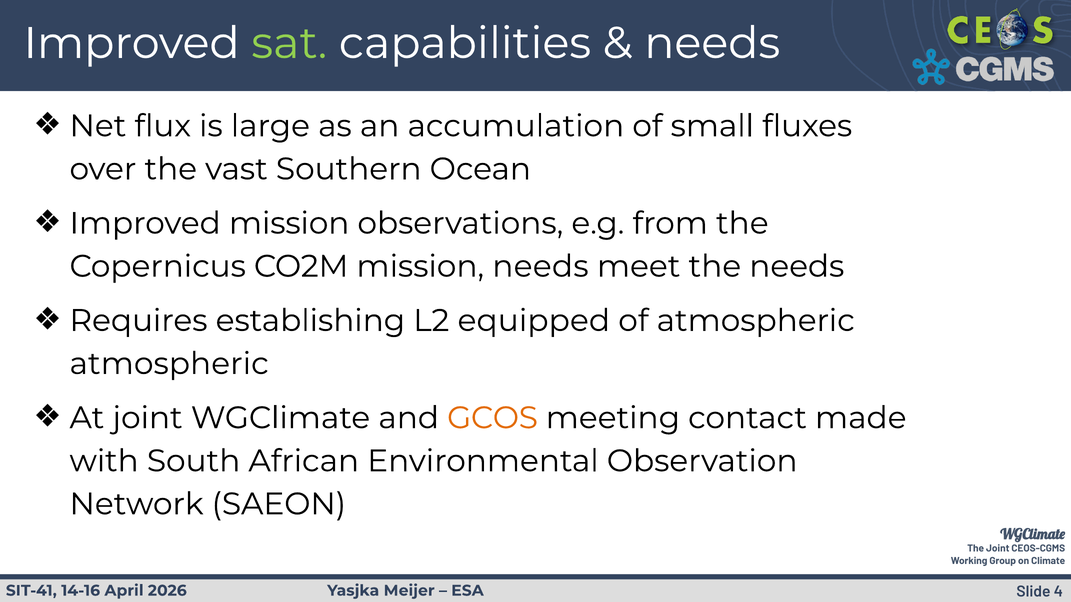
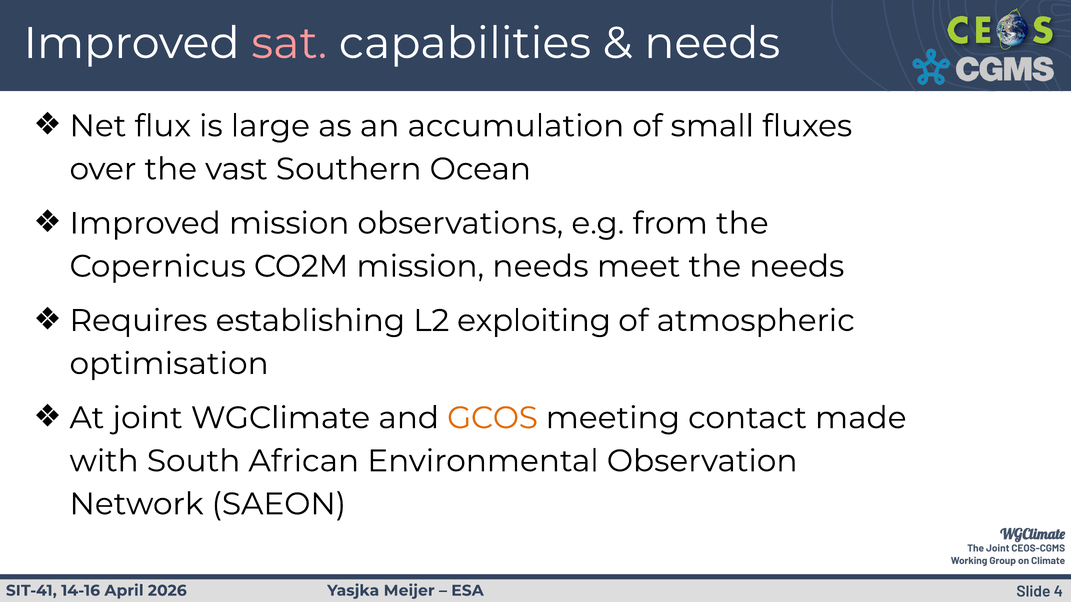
sat colour: light green -> pink
equipped: equipped -> exploiting
atmospheric at (169, 364): atmospheric -> optimisation
